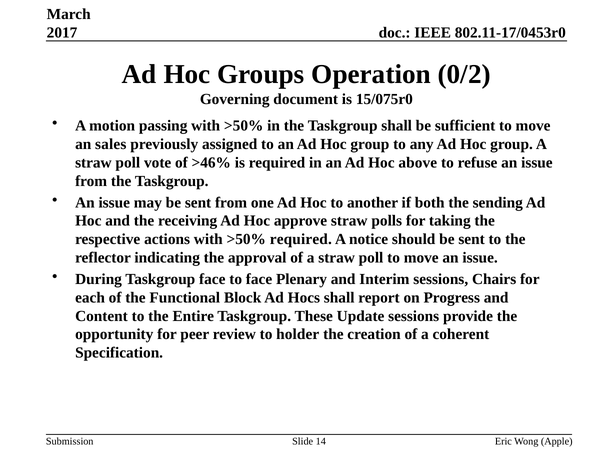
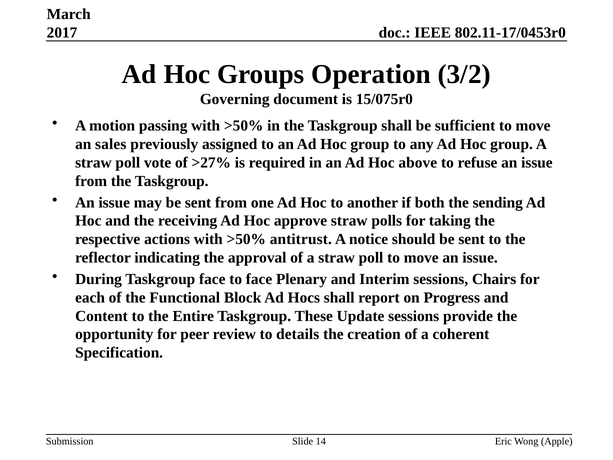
0/2: 0/2 -> 3/2
>46%: >46% -> >27%
>50% required: required -> antitrust
holder: holder -> details
